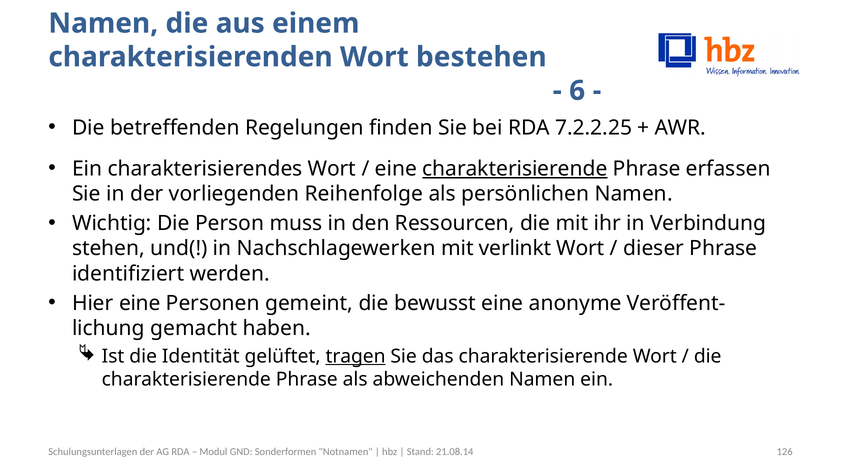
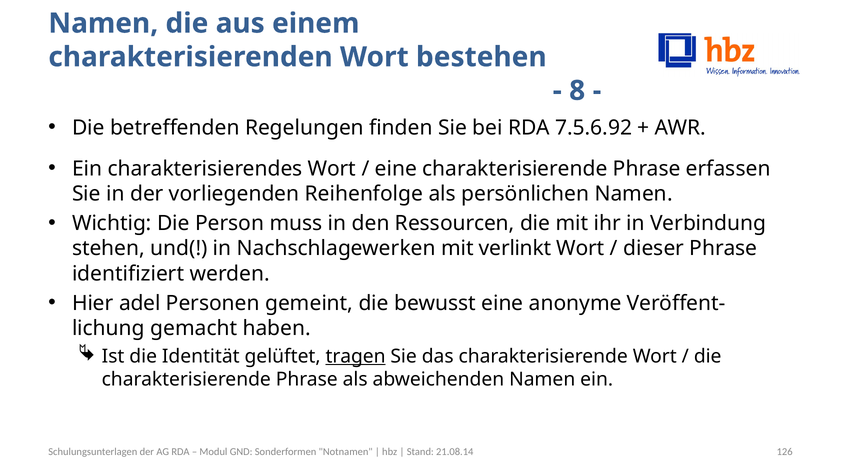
6: 6 -> 8
7.2.2.25: 7.2.2.25 -> 7.5.6.92
charakterisierende at (515, 169) underline: present -> none
Hier eine: eine -> adel
